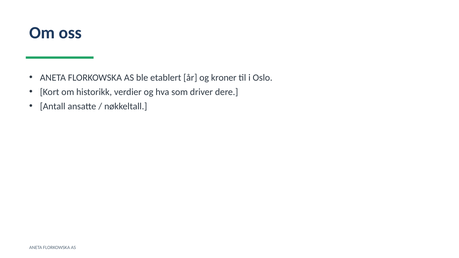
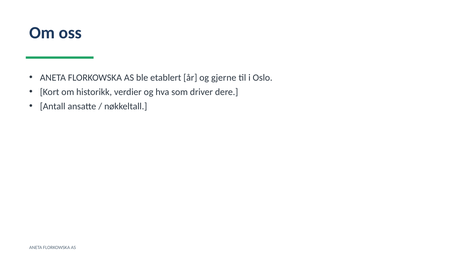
kroner: kroner -> gjerne
